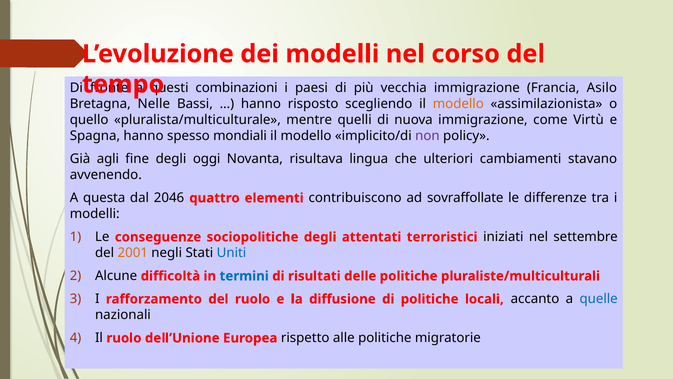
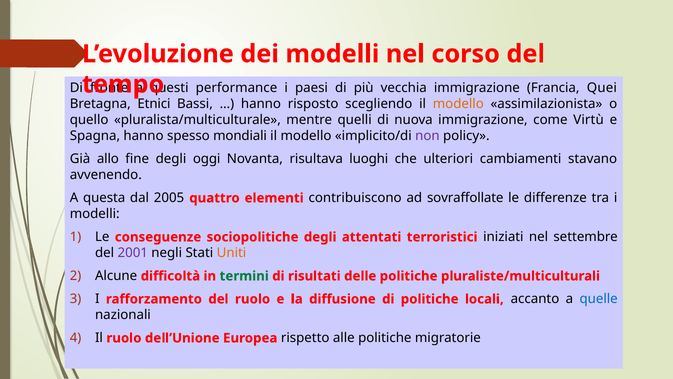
combinazioni: combinazioni -> performance
Asilo: Asilo -> Quei
Nelle: Nelle -> Etnici
agli: agli -> allo
lingua: lingua -> luoghi
2046: 2046 -> 2005
2001 colour: orange -> purple
Uniti colour: blue -> orange
termini colour: blue -> green
